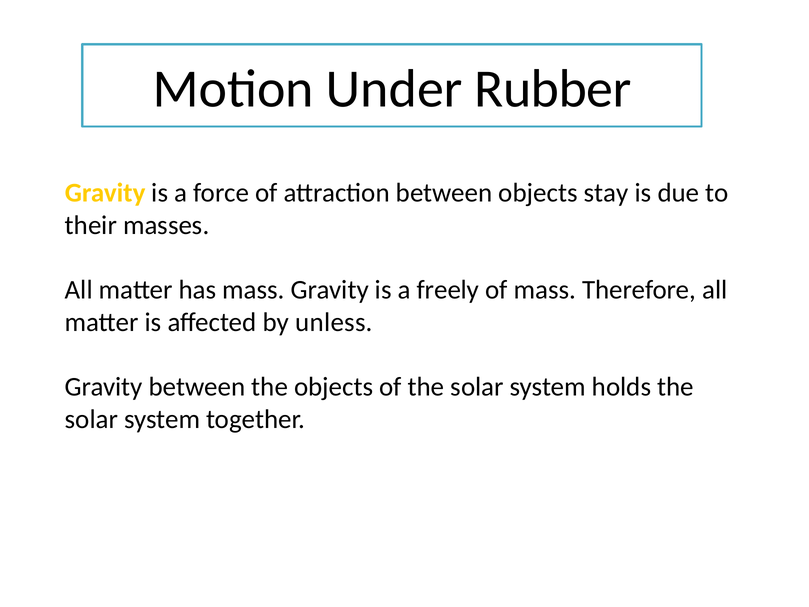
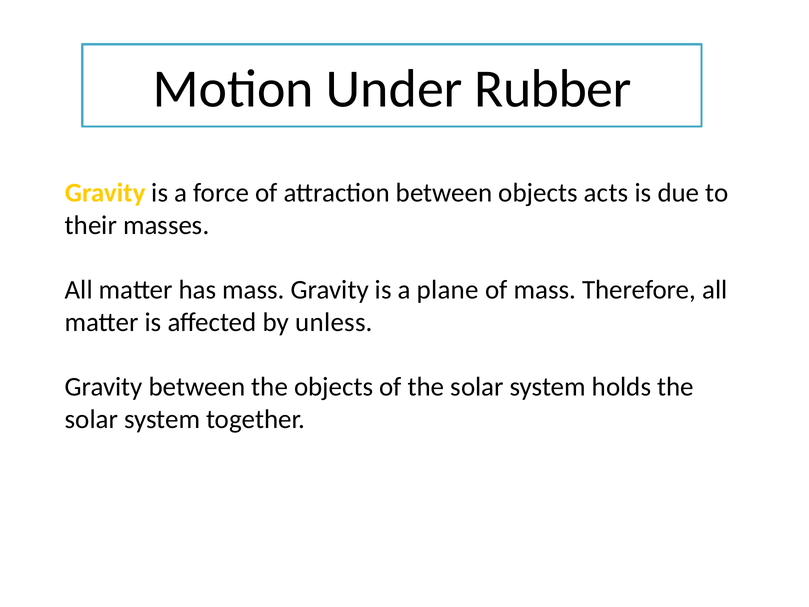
stay: stay -> acts
freely: freely -> plane
